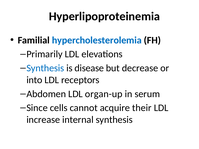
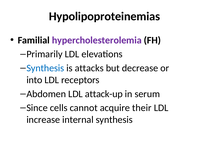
Hyperlipoproteinemia: Hyperlipoproteinemia -> Hypolipoproteinemias
hypercholesterolemia colour: blue -> purple
disease: disease -> attacks
organ-up: organ-up -> attack-up
